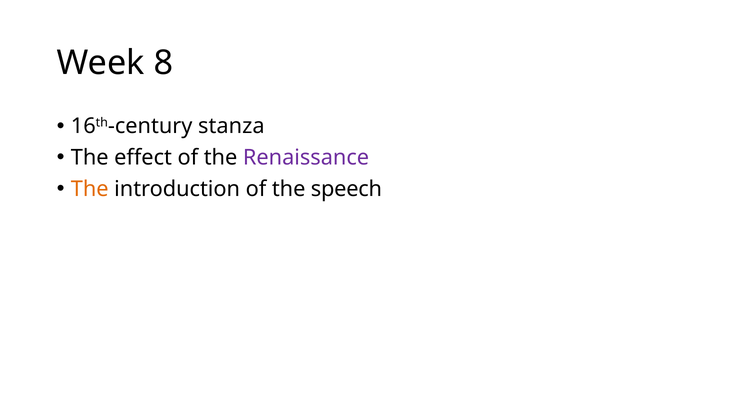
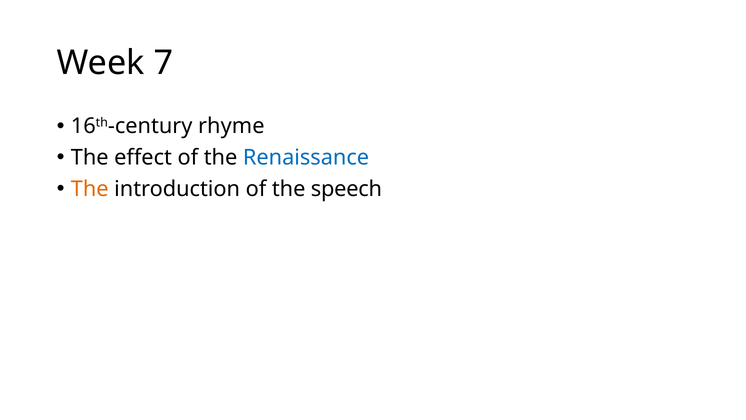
8: 8 -> 7
stanza: stanza -> rhyme
Renaissance colour: purple -> blue
